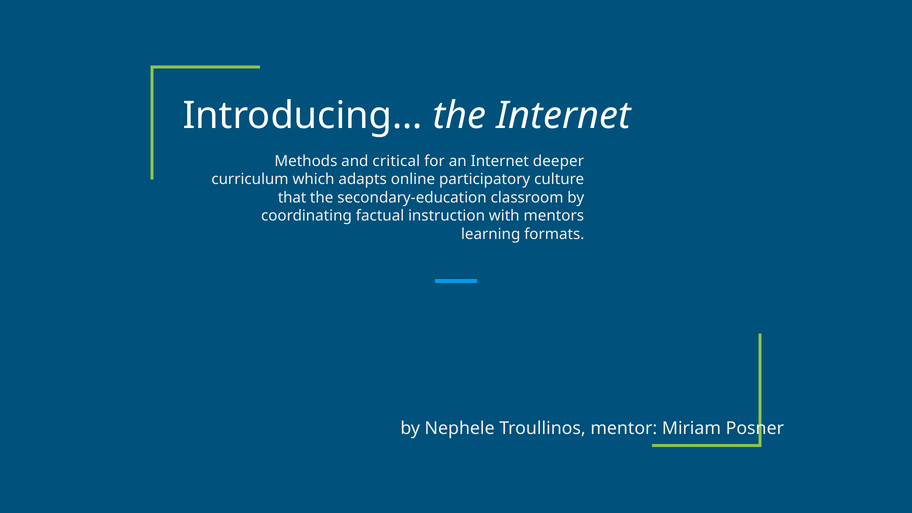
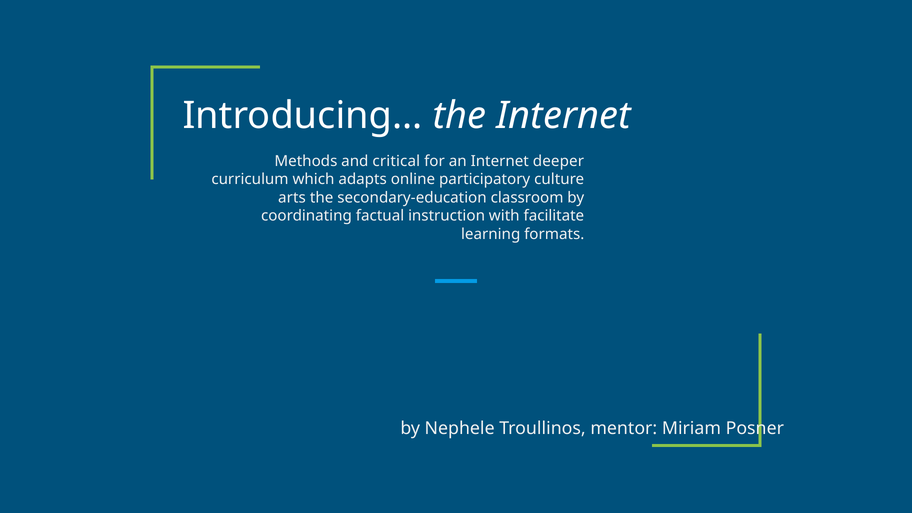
that: that -> arts
mentors: mentors -> facilitate
